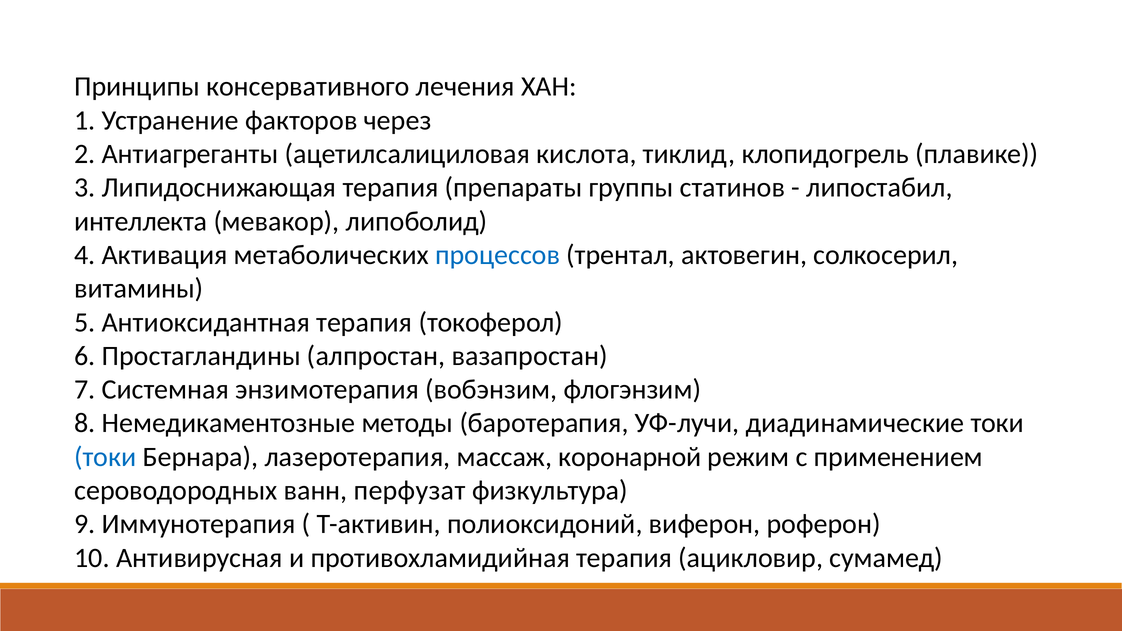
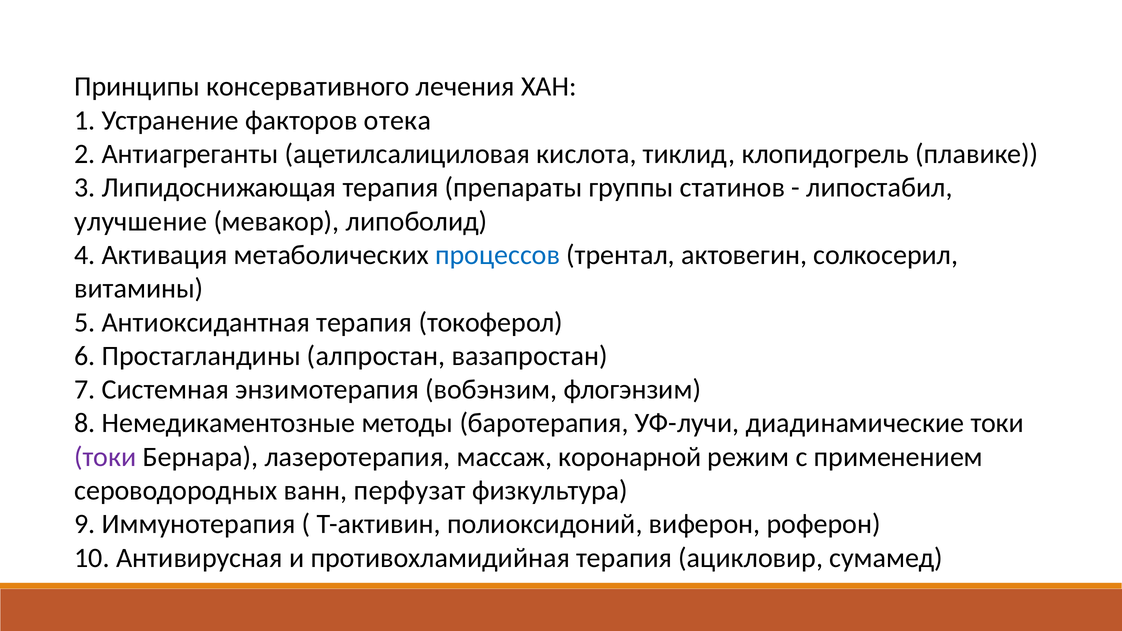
через: через -> отека
интеллекта: интеллекта -> улучшение
токи at (105, 457) colour: blue -> purple
